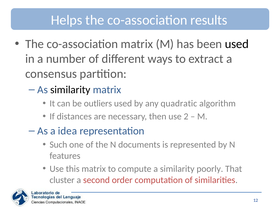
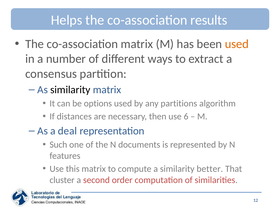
used at (237, 44) colour: black -> orange
outliers: outliers -> options
quadratic: quadratic -> partitions
2: 2 -> 6
idea: idea -> deal
poorly: poorly -> better
